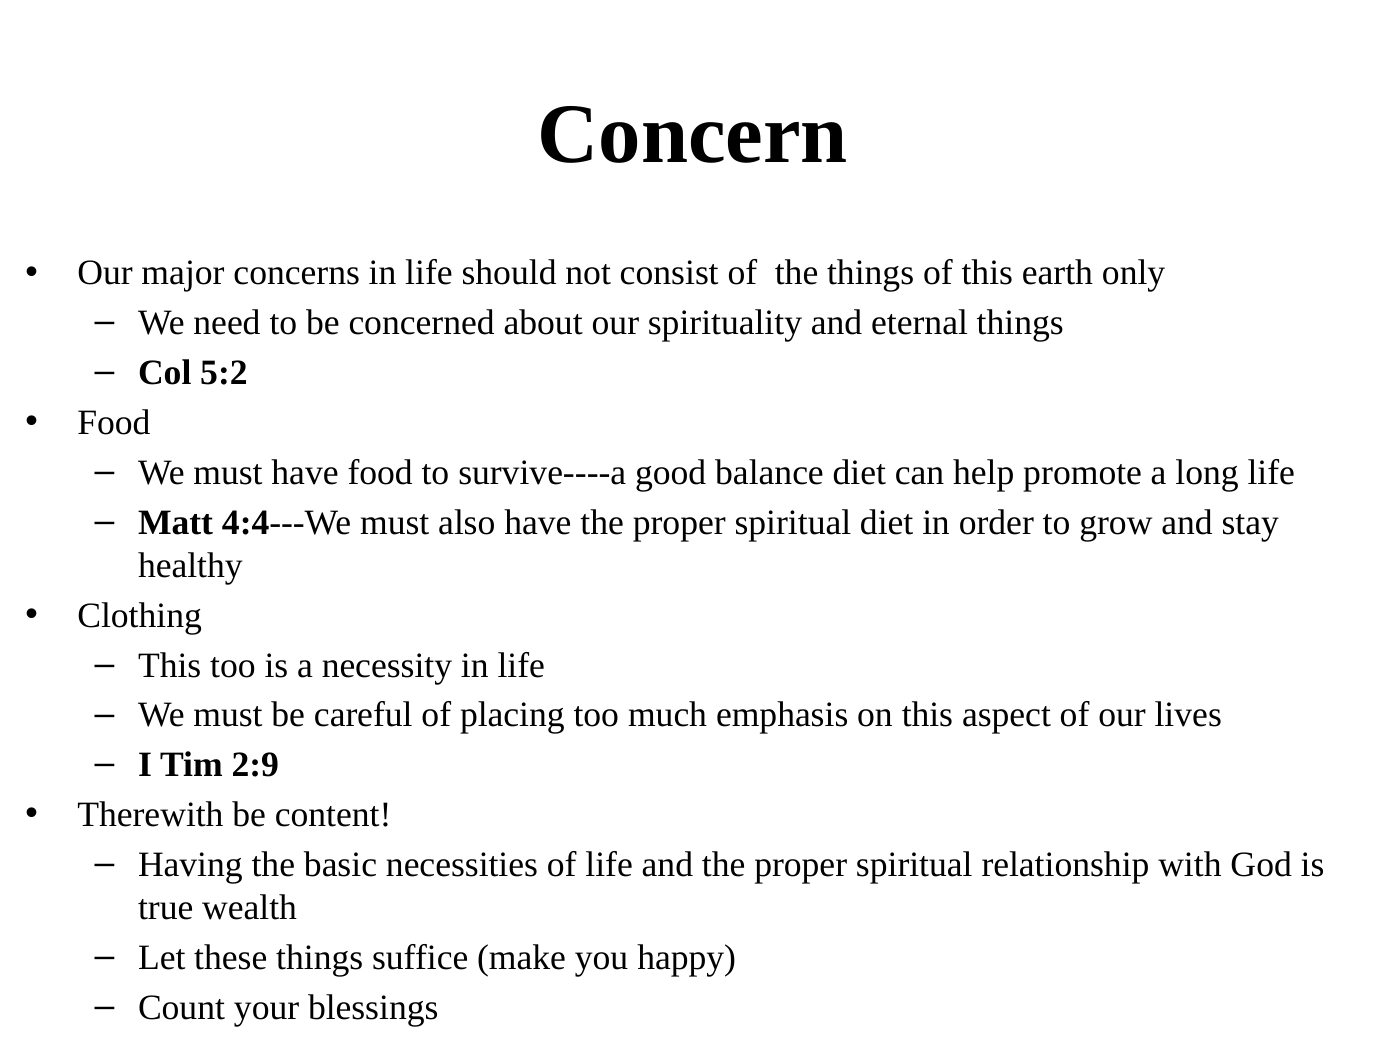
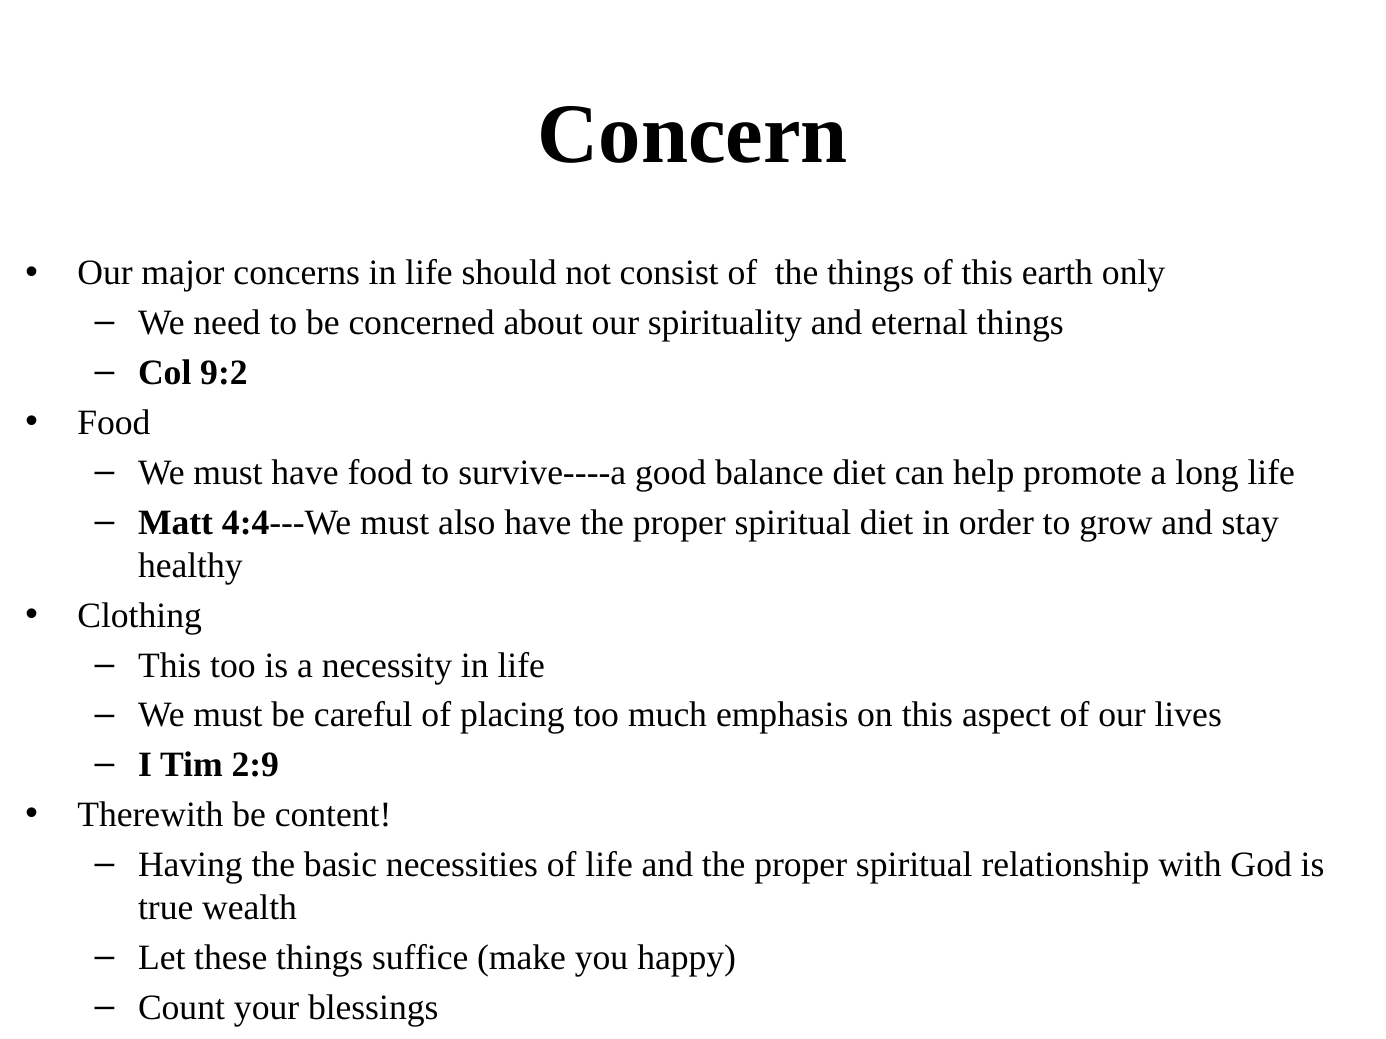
5:2: 5:2 -> 9:2
